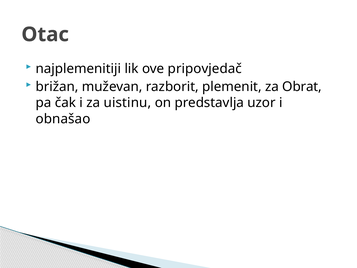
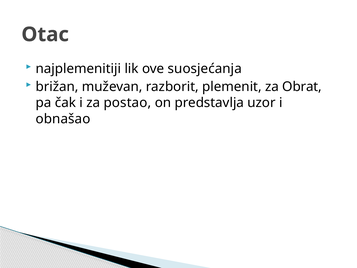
pripovjedač: pripovjedač -> suosjećanja
uistinu: uistinu -> postao
